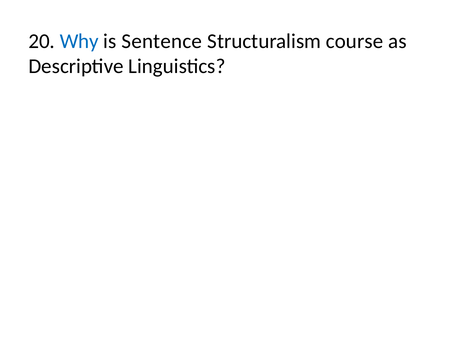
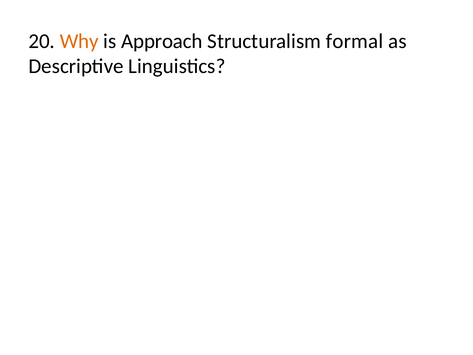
Why colour: blue -> orange
Sentence: Sentence -> Approach
course: course -> formal
